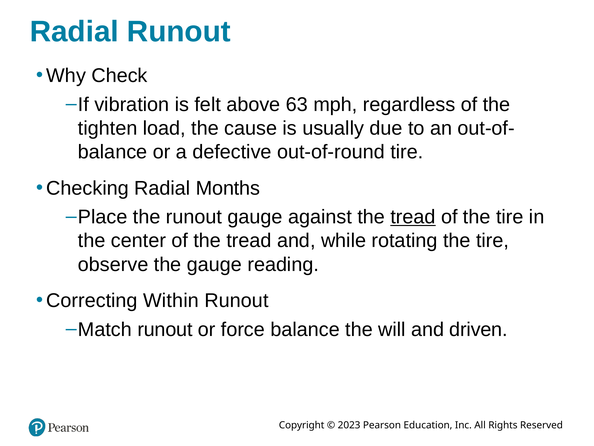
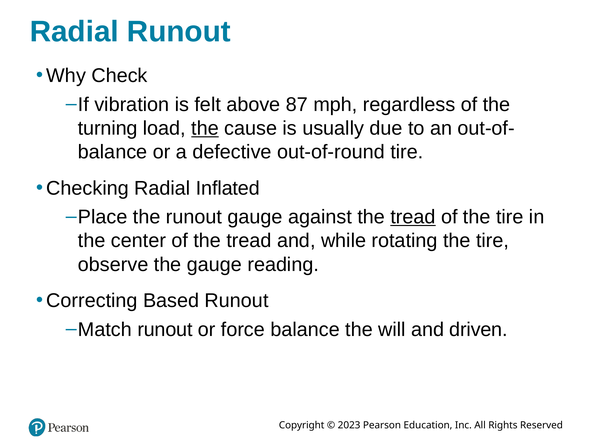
63: 63 -> 87
tighten: tighten -> turning
the at (205, 128) underline: none -> present
Months: Months -> Inflated
Within: Within -> Based
